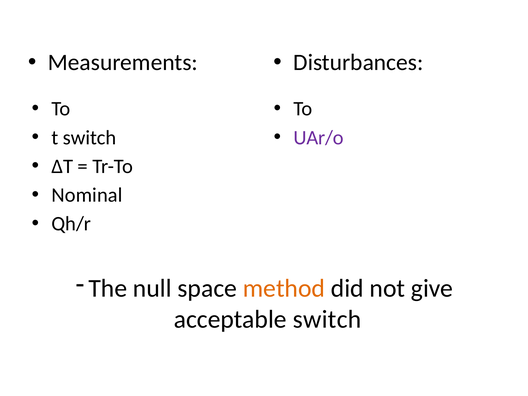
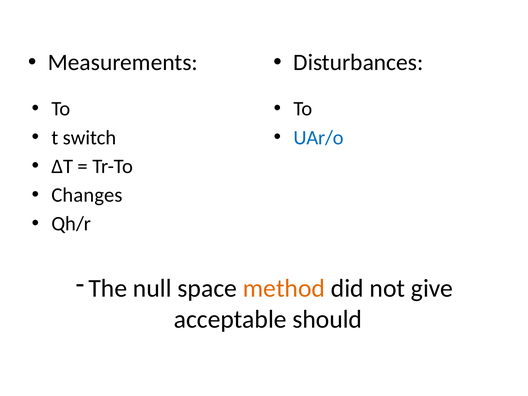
UAr/o colour: purple -> blue
Nominal: Nominal -> Changes
acceptable switch: switch -> should
